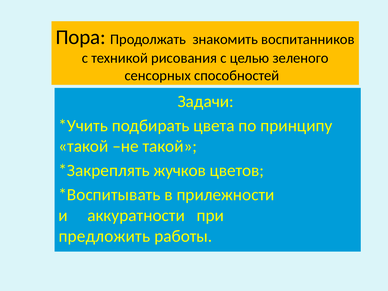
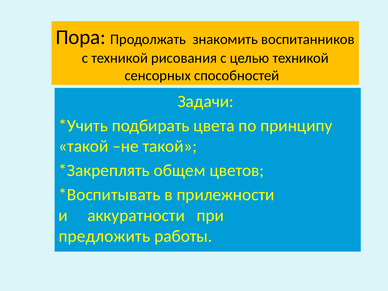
целью зеленого: зеленого -> техникой
жучков: жучков -> общем
